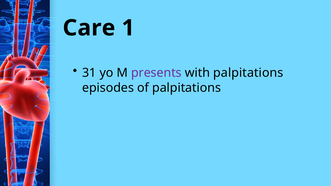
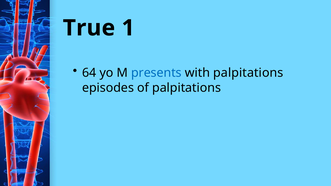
Care: Care -> True
31: 31 -> 64
presents colour: purple -> blue
